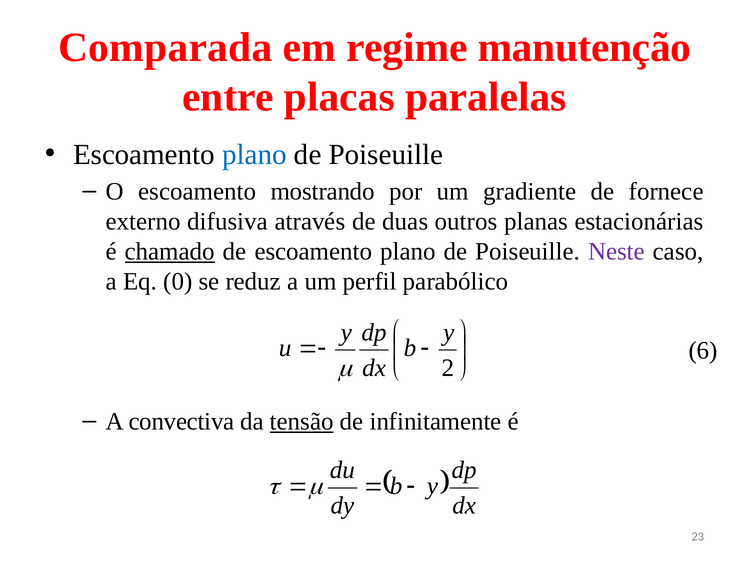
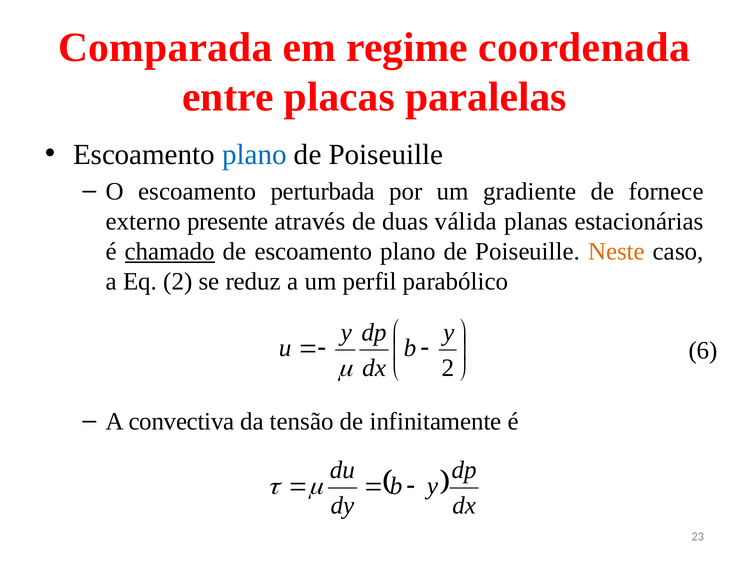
manutenção: manutenção -> coordenada
mostrando: mostrando -> perturbada
difusiva: difusiva -> presente
outros: outros -> válida
Neste colour: purple -> orange
Eq 0: 0 -> 2
tensão underline: present -> none
